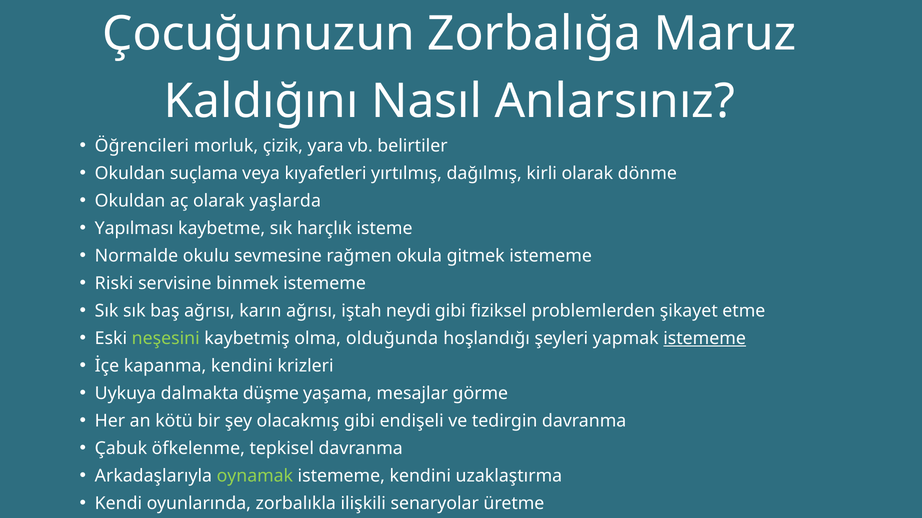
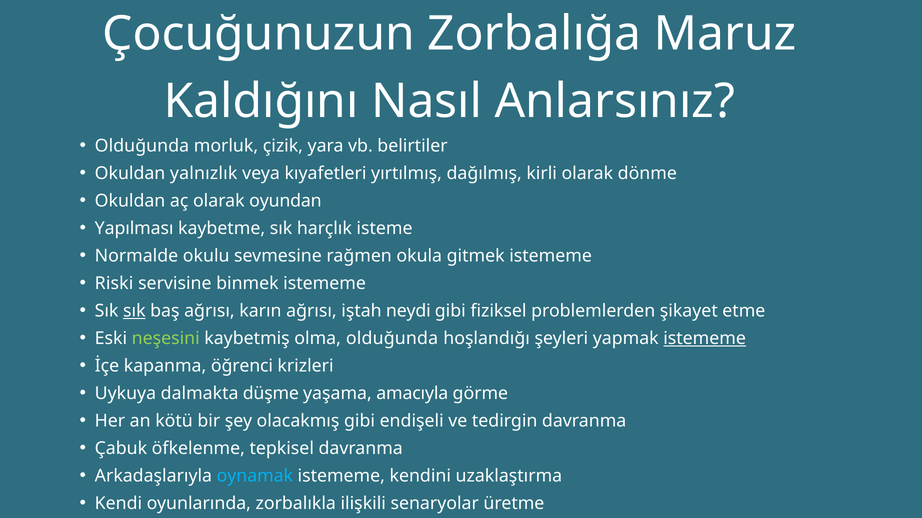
Öğrencileri at (142, 146): Öğrencileri -> Olduğunda
suçlama: suçlama -> yalnızlık
yaşlarda: yaşlarda -> oyundan
sık at (134, 311) underline: none -> present
kapanma kendini: kendini -> öğrenci
mesajlar: mesajlar -> amacıyla
oynamak colour: light green -> light blue
